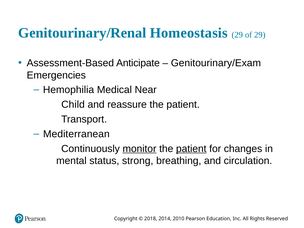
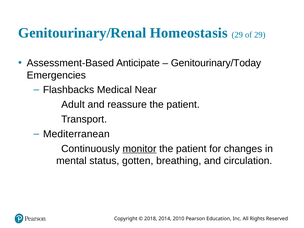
Genitourinary/Exam: Genitourinary/Exam -> Genitourinary/Today
Hemophilia: Hemophilia -> Flashbacks
Child: Child -> Adult
patient at (191, 149) underline: present -> none
strong: strong -> gotten
